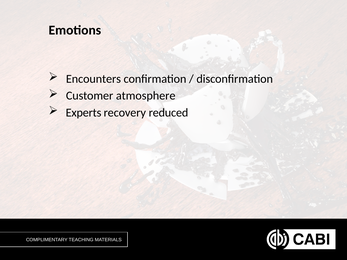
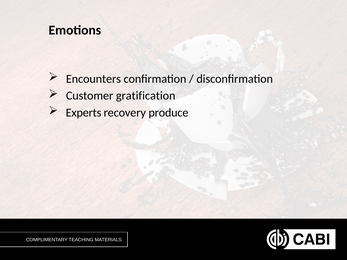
atmosphere: atmosphere -> gratification
reduced: reduced -> produce
